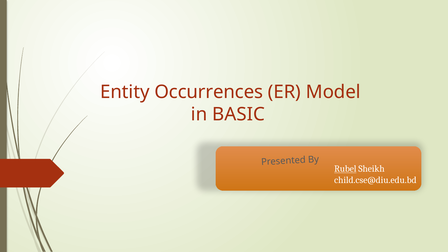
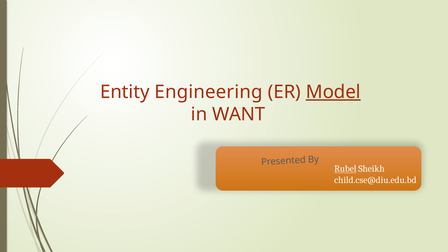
Occurrences: Occurrences -> Engineering
Model underline: none -> present
BASIC: BASIC -> WANT
